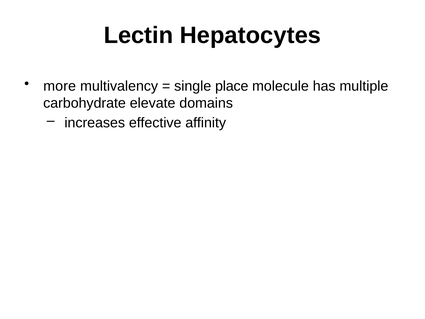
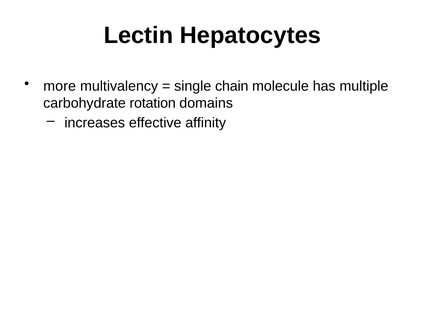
place: place -> chain
elevate: elevate -> rotation
